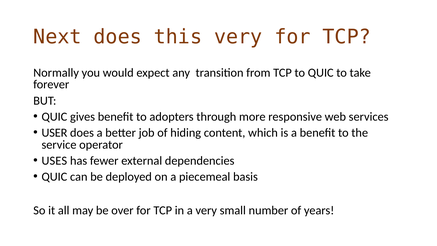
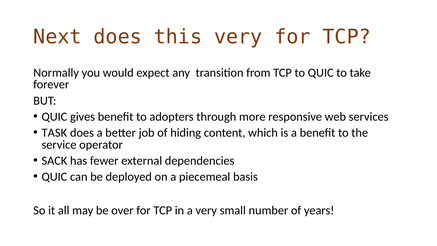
USER: USER -> TASK
USES: USES -> SACK
